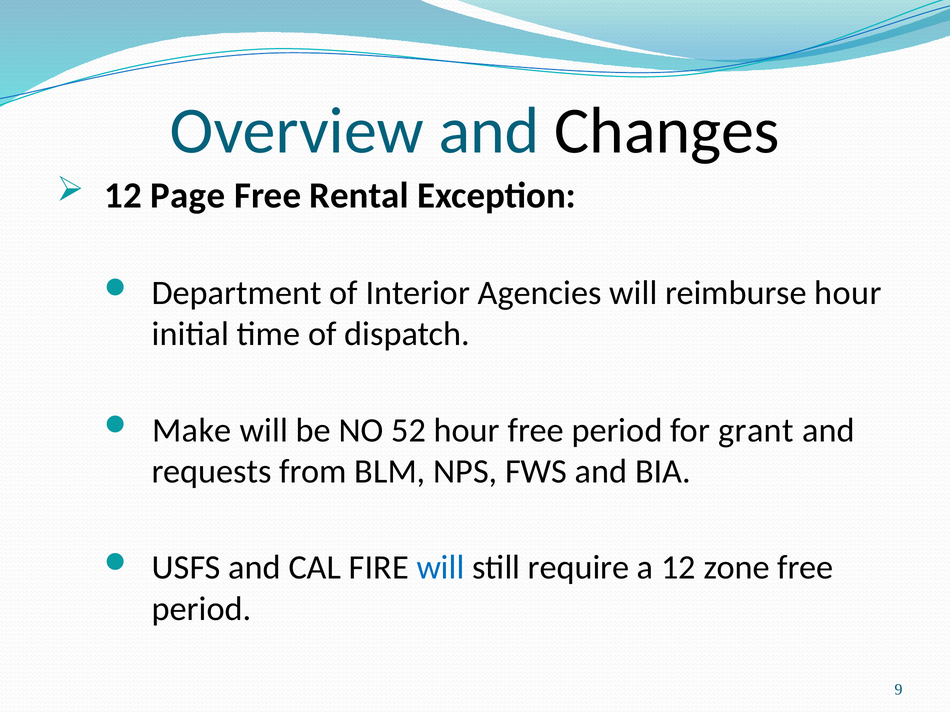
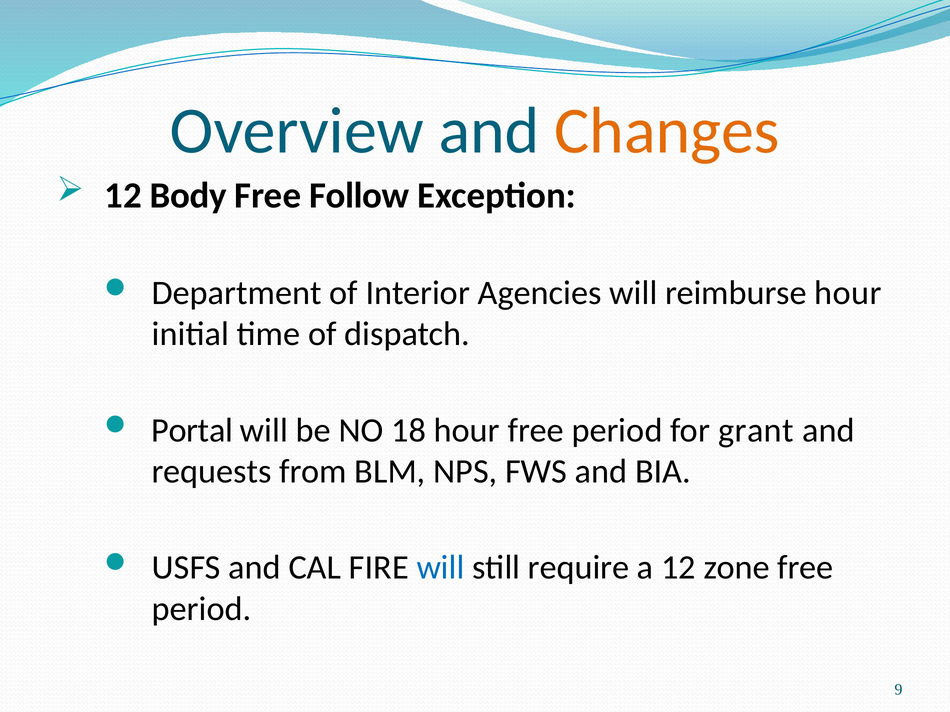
Changes colour: black -> orange
Page: Page -> Body
Rental: Rental -> Follow
Make: Make -> Portal
52: 52 -> 18
